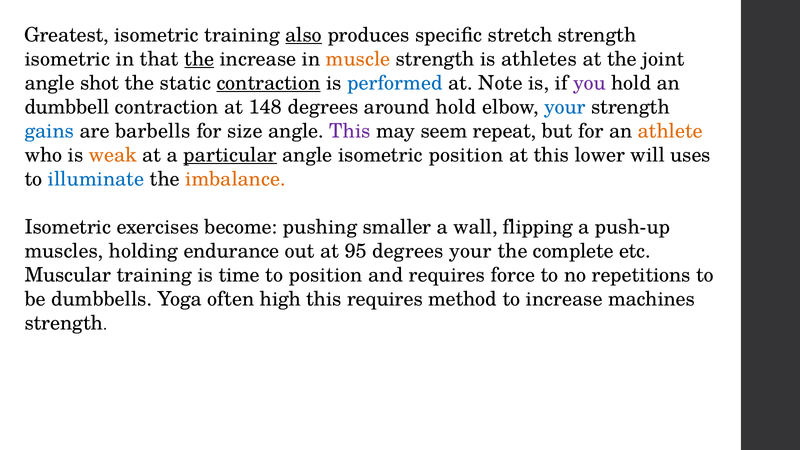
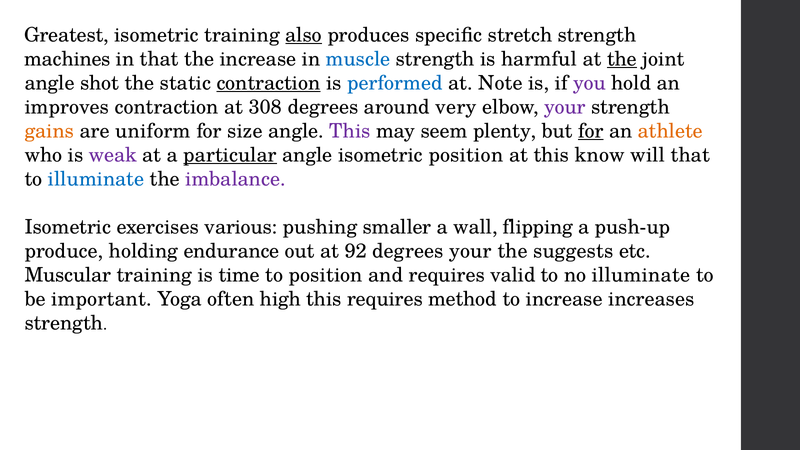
isometric at (67, 59): isometric -> machines
the at (199, 59) underline: present -> none
muscle colour: orange -> blue
athletes: athletes -> harmful
the at (622, 59) underline: none -> present
dumbbell: dumbbell -> improves
148: 148 -> 308
around hold: hold -> very
your at (565, 107) colour: blue -> purple
gains colour: blue -> orange
barbells: barbells -> uniform
repeat: repeat -> plenty
for at (591, 131) underline: none -> present
weak colour: orange -> purple
lower: lower -> know
will uses: uses -> that
imbalance colour: orange -> purple
become: become -> various
muscles: muscles -> produce
95: 95 -> 92
complete: complete -> suggests
force: force -> valid
no repetitions: repetitions -> illuminate
dumbbells: dumbbells -> important
machines: machines -> increases
